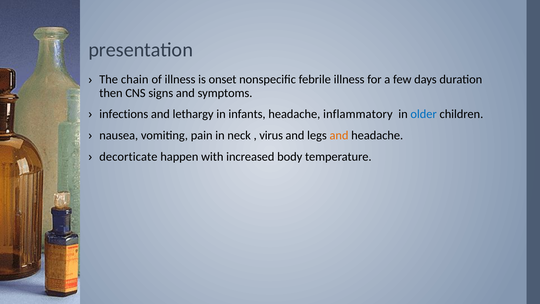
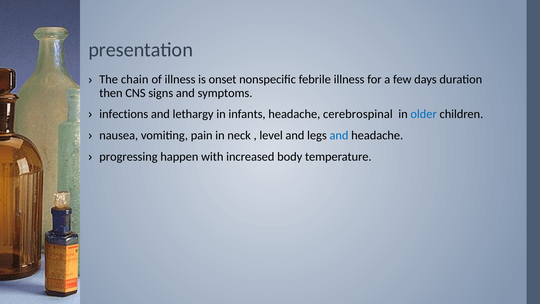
inflammatory: inflammatory -> cerebrospinal
virus: virus -> level
and at (339, 135) colour: orange -> blue
decorticate: decorticate -> progressing
